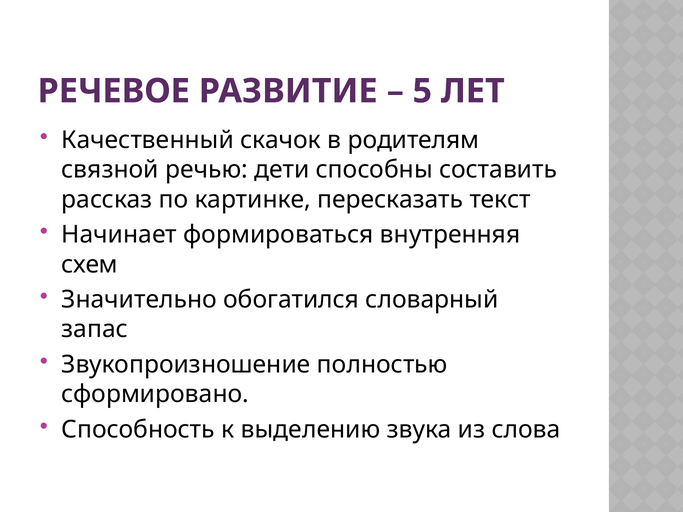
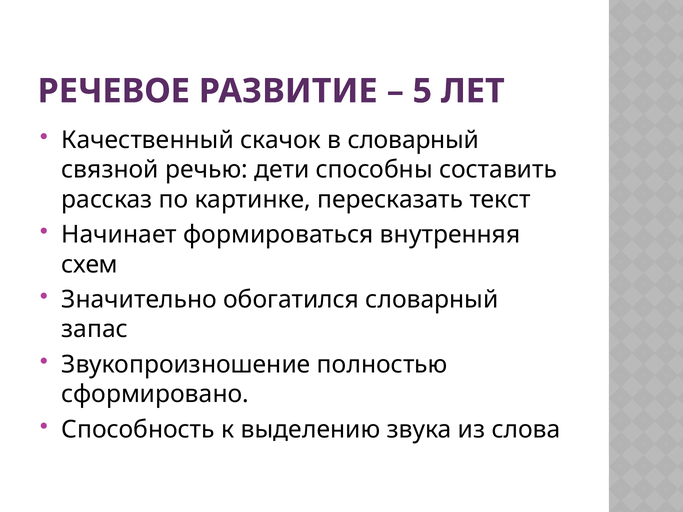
в родителям: родителям -> словарный
